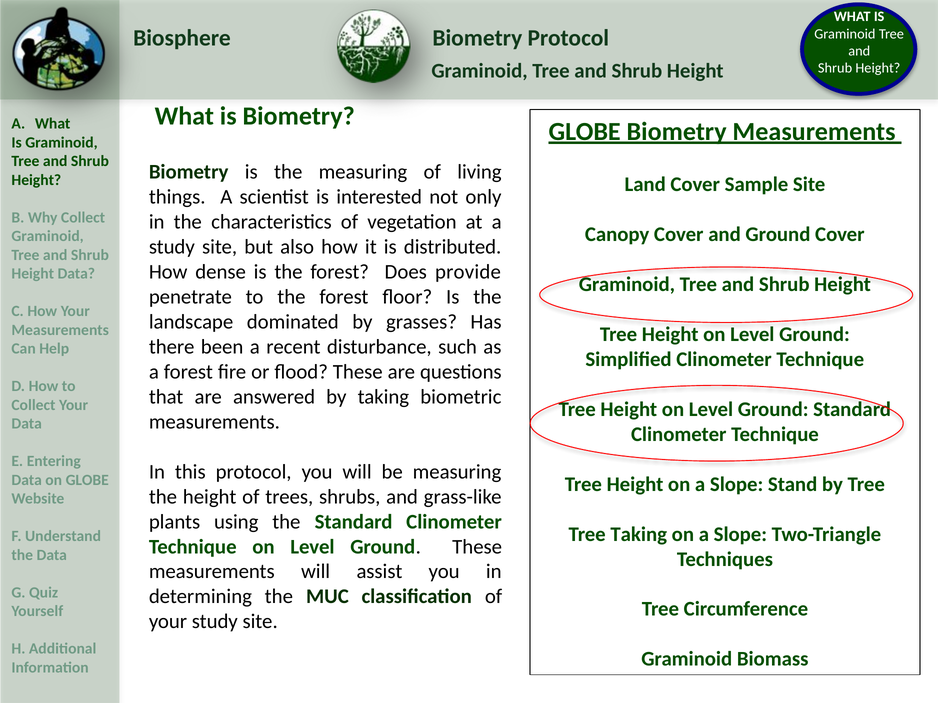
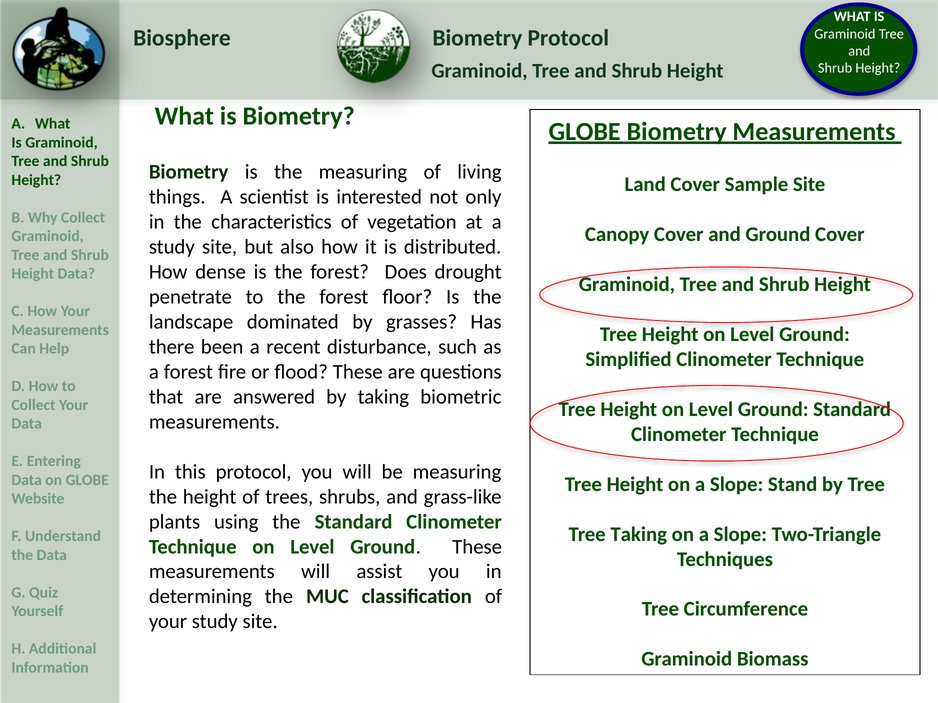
provide: provide -> drought
